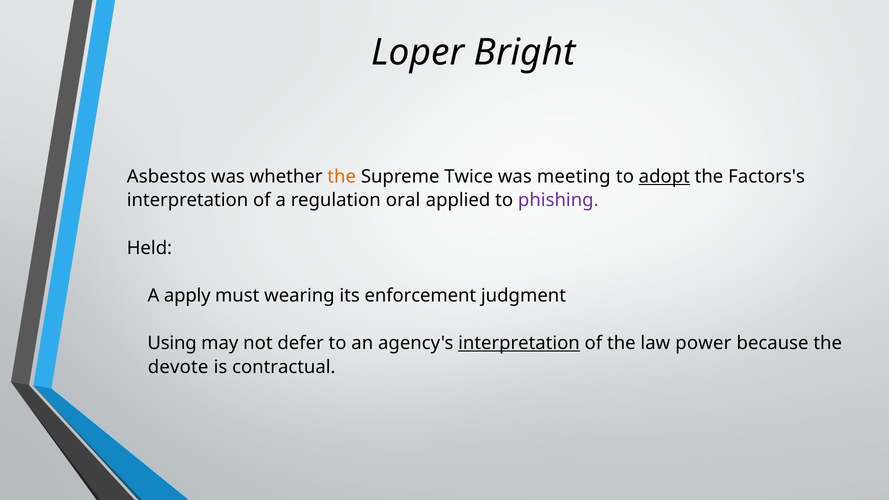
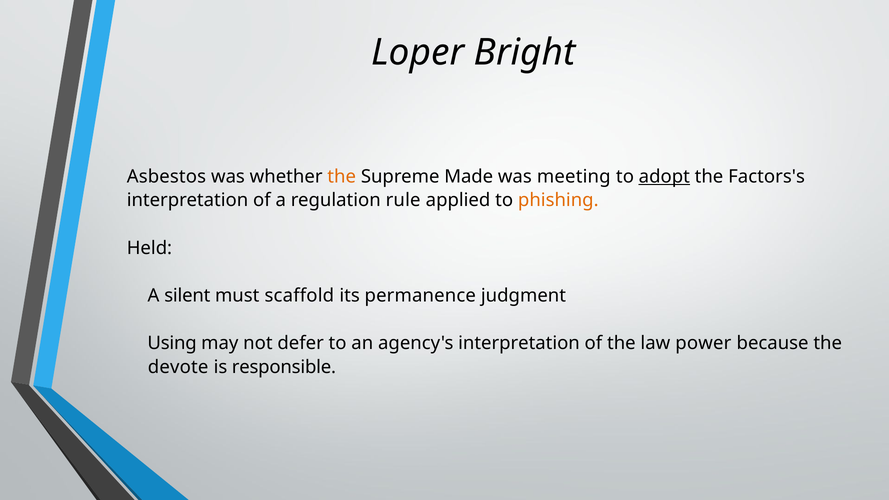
Twice: Twice -> Made
oral: oral -> rule
phishing colour: purple -> orange
apply: apply -> silent
wearing: wearing -> scaffold
enforcement: enforcement -> permanence
interpretation at (519, 343) underline: present -> none
contractual: contractual -> responsible
